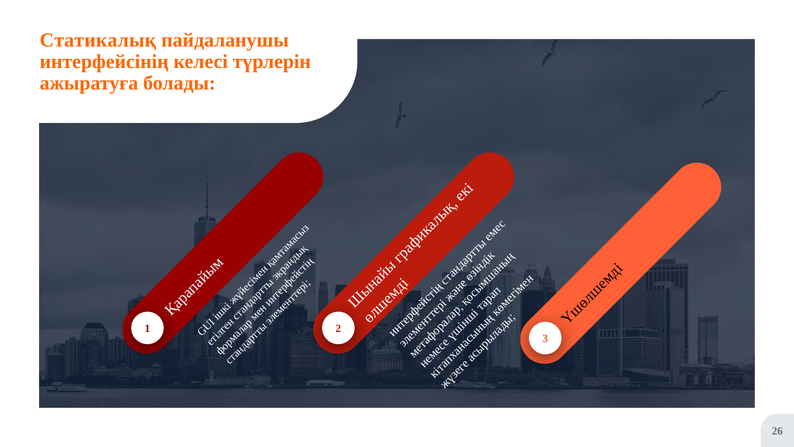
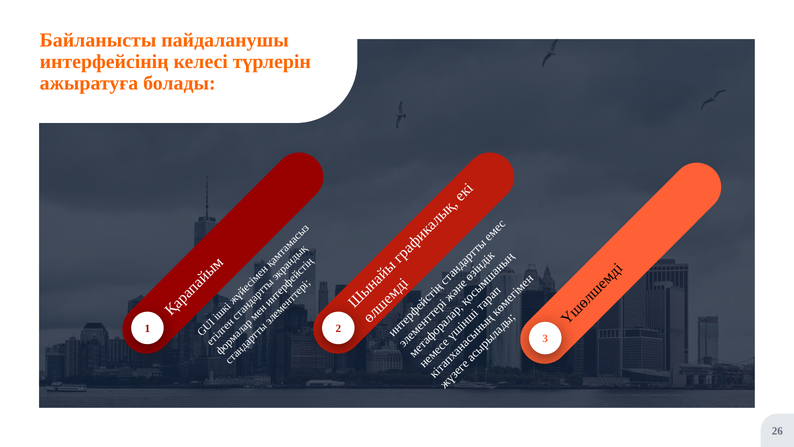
Статикалық: Статикалық -> Байланысты
